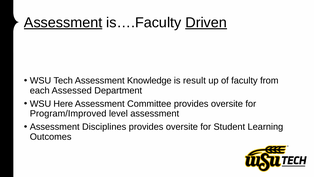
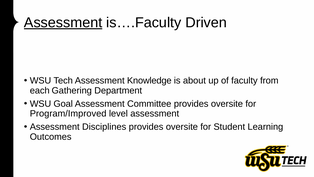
Driven underline: present -> none
result: result -> about
Assessed: Assessed -> Gathering
Here: Here -> Goal
